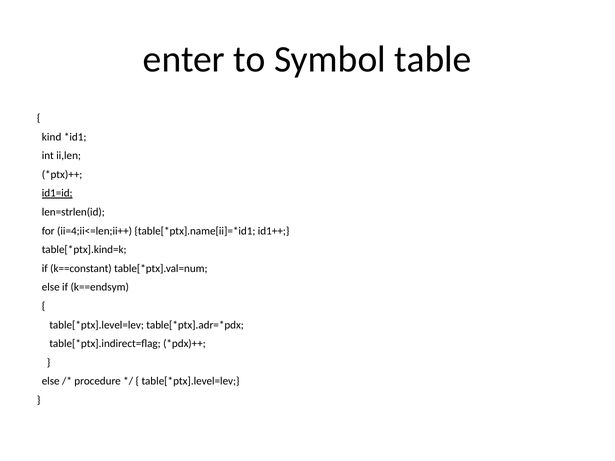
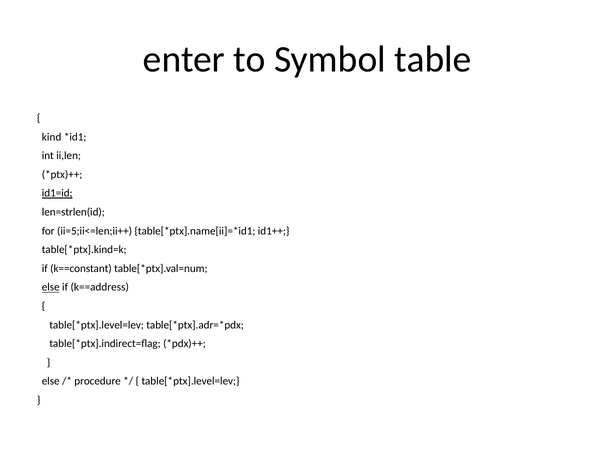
ii=4;ii<=len;ii++: ii=4;ii<=len;ii++ -> ii=5;ii<=len;ii++
else at (51, 287) underline: none -> present
k==endsym: k==endsym -> k==address
